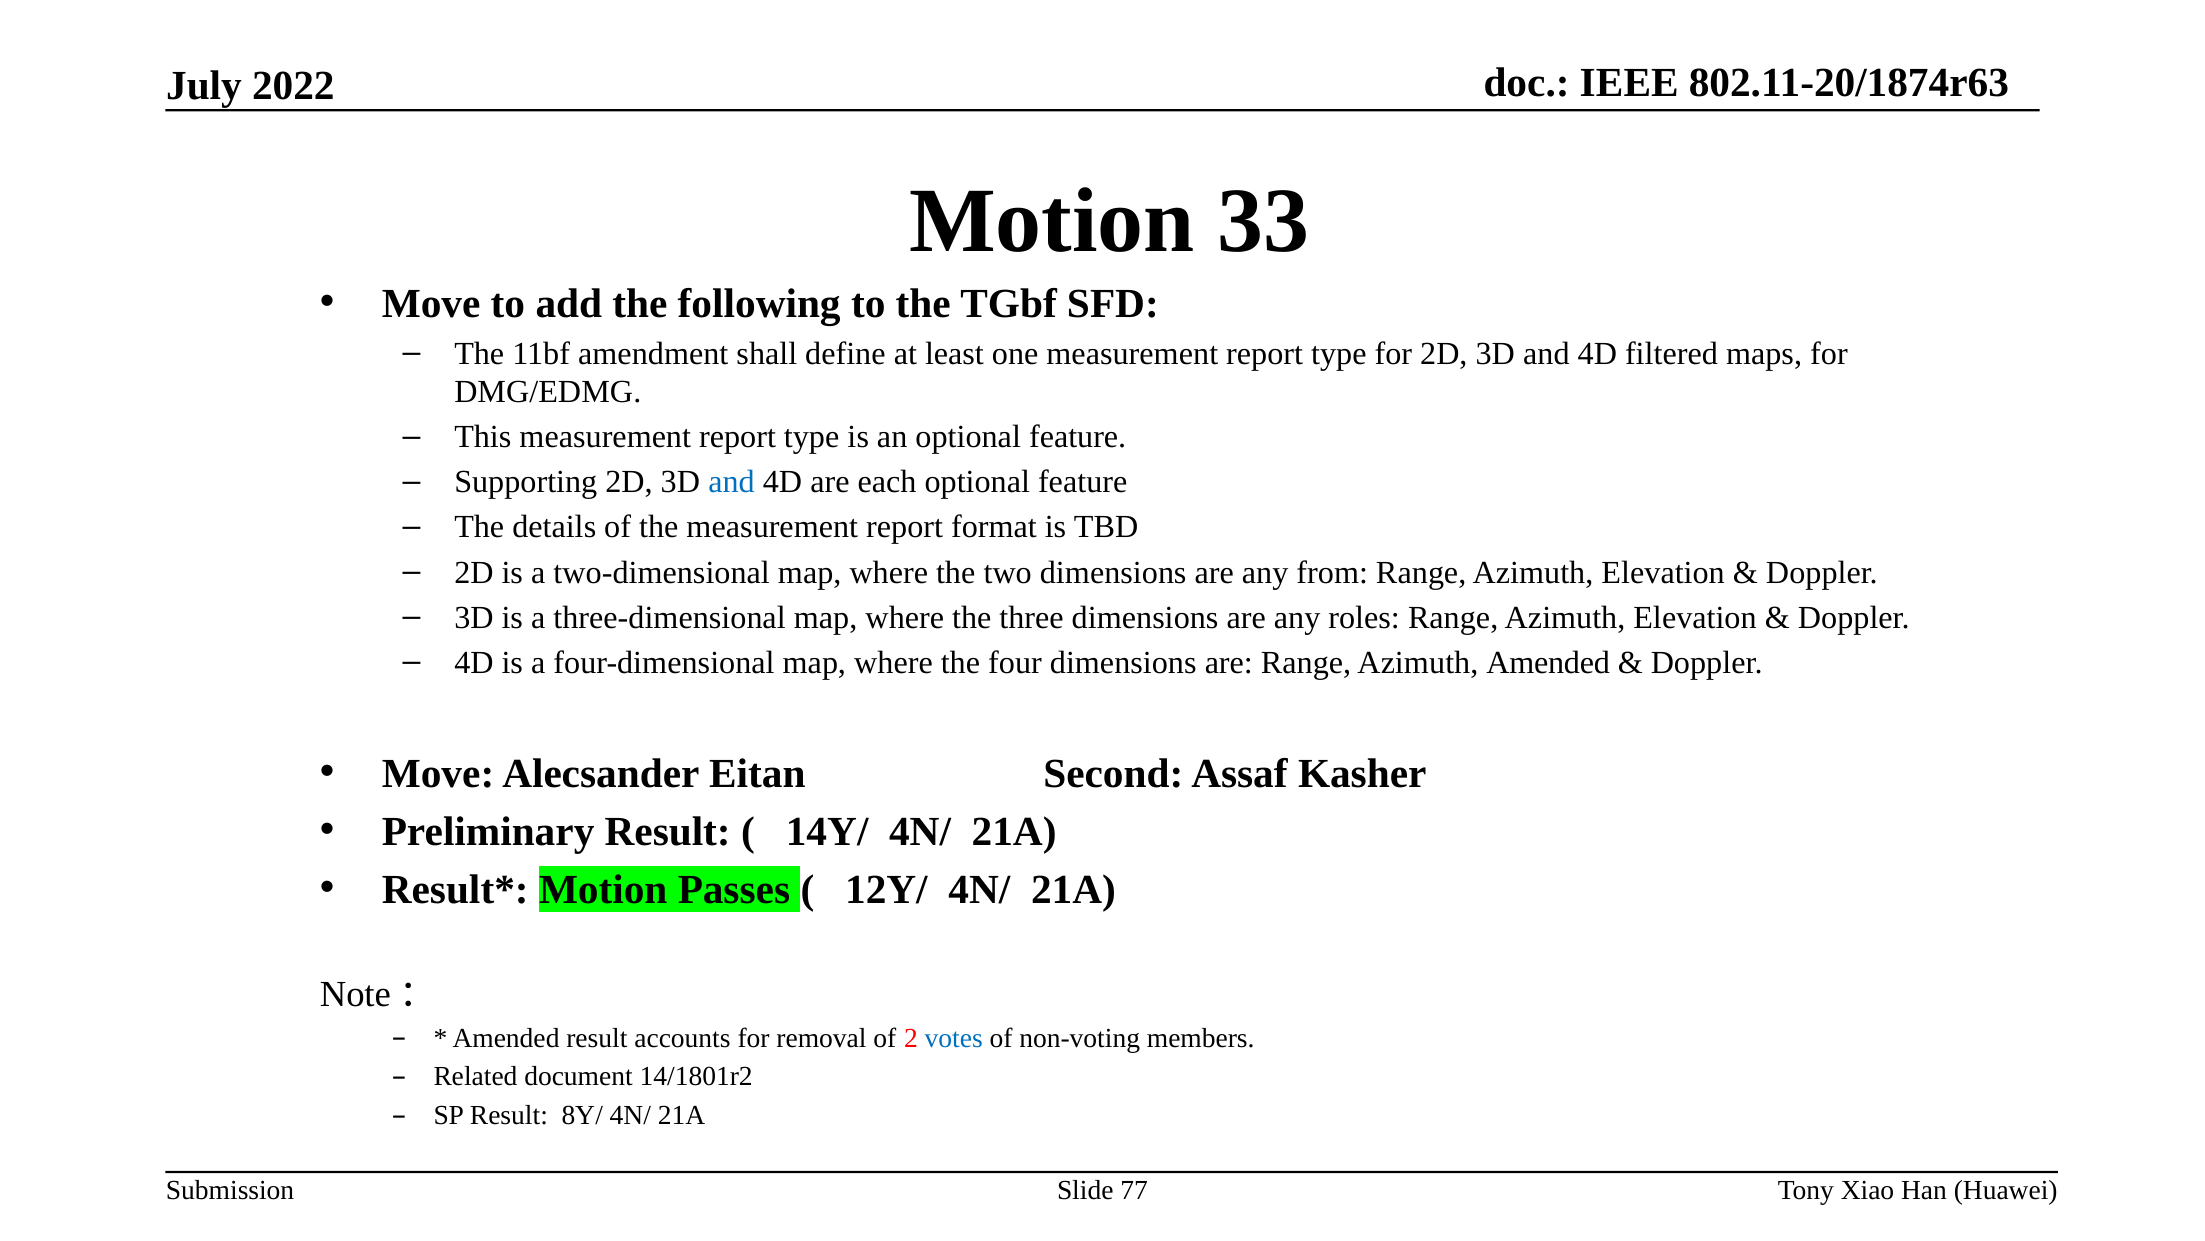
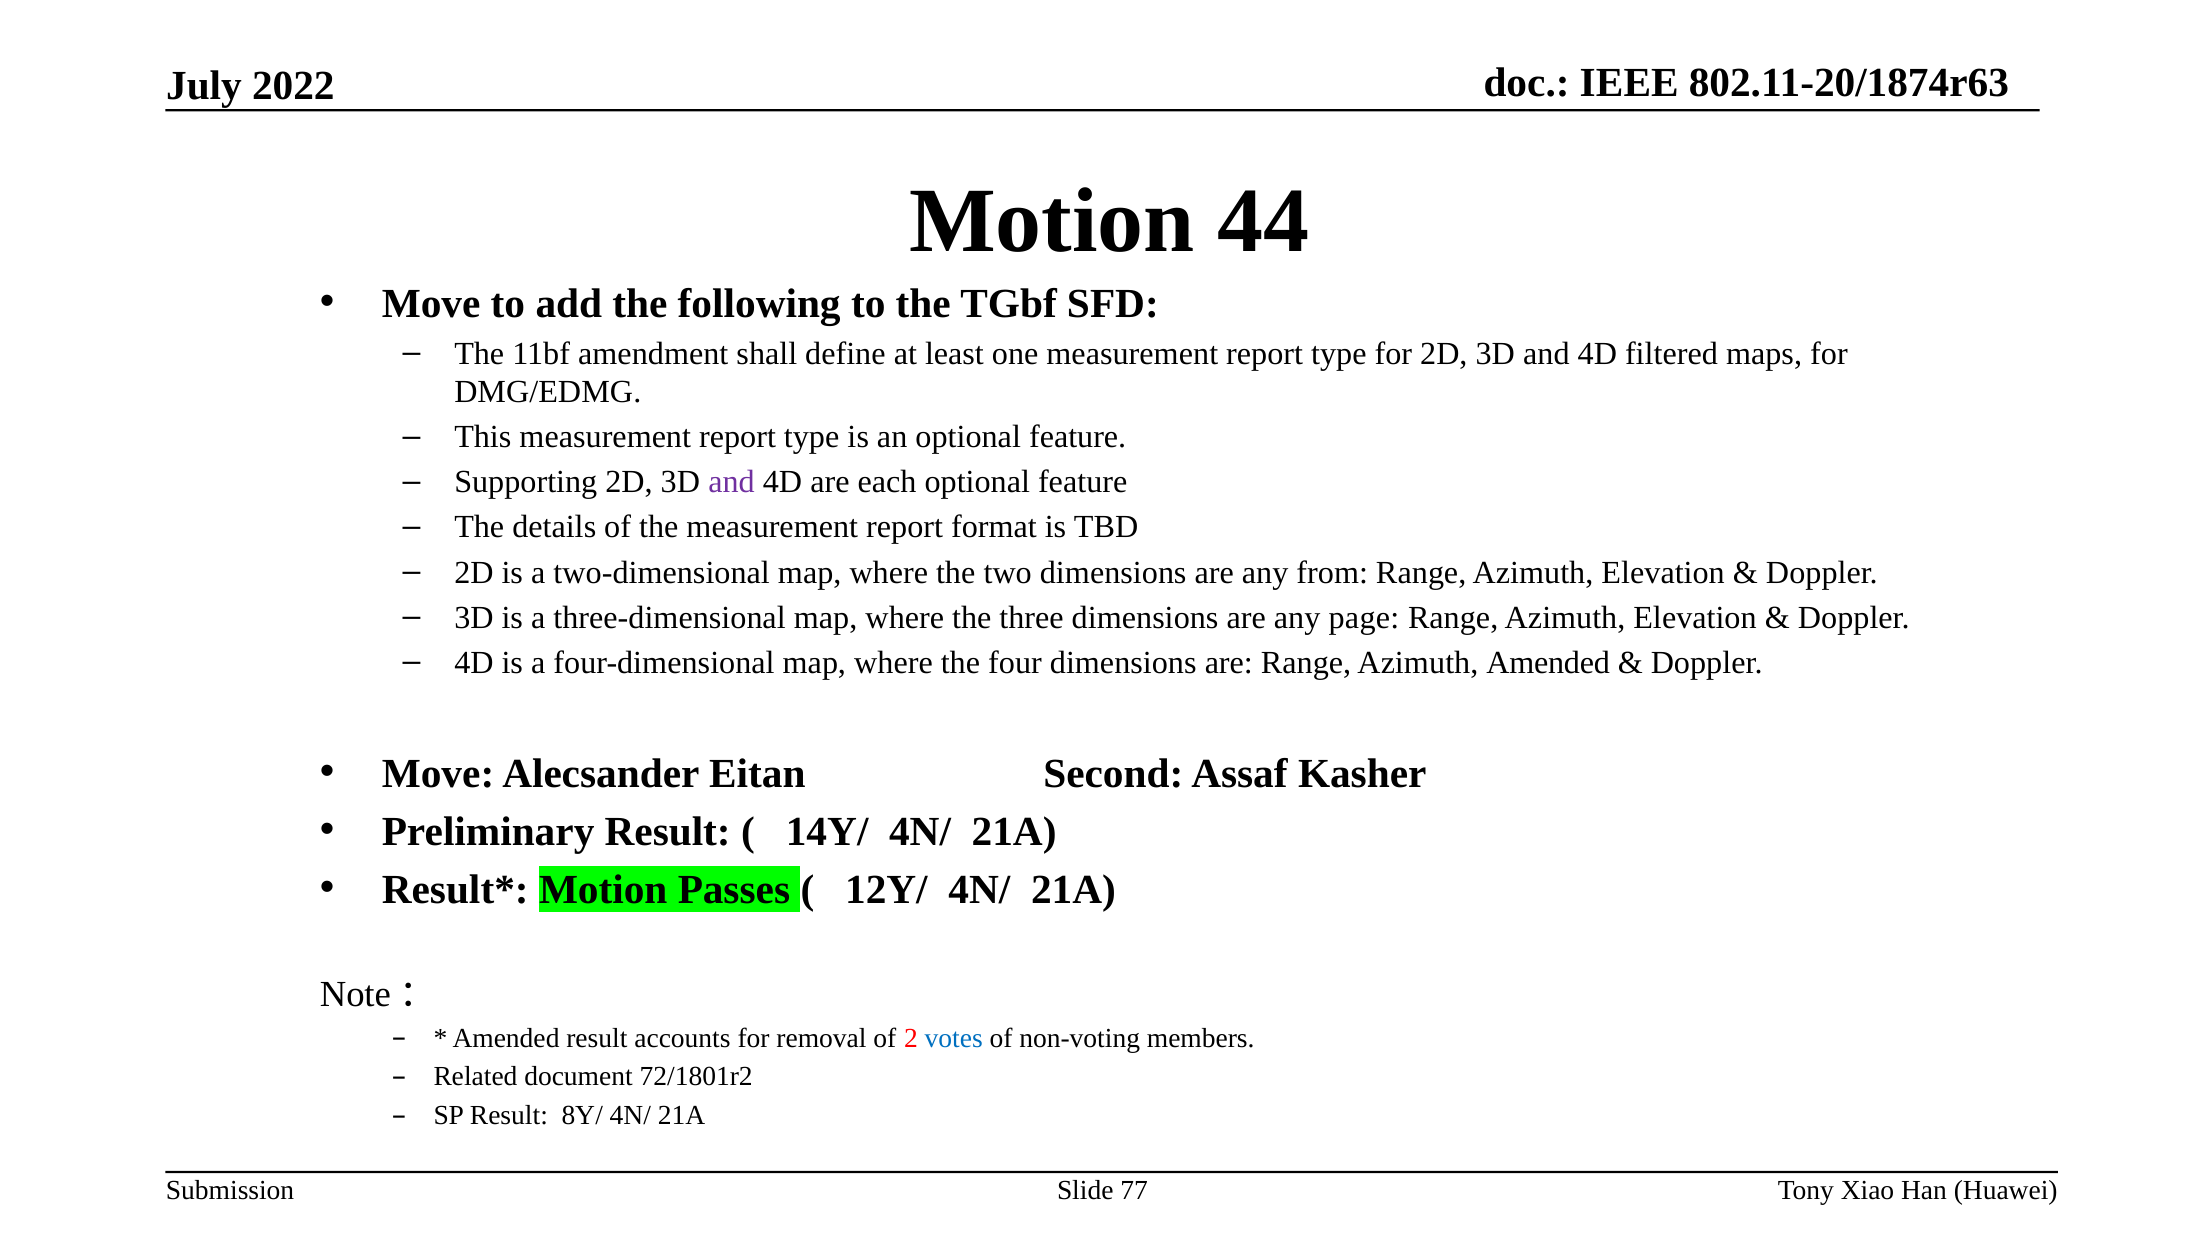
33: 33 -> 44
and at (732, 482) colour: blue -> purple
roles: roles -> page
14/1801r2: 14/1801r2 -> 72/1801r2
